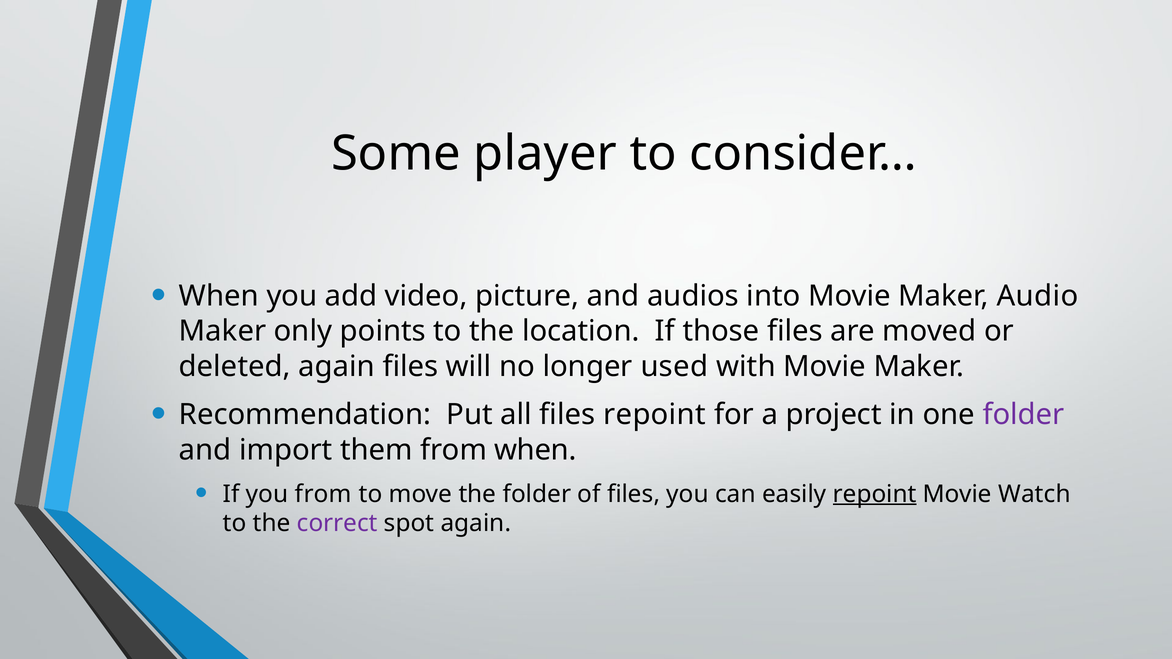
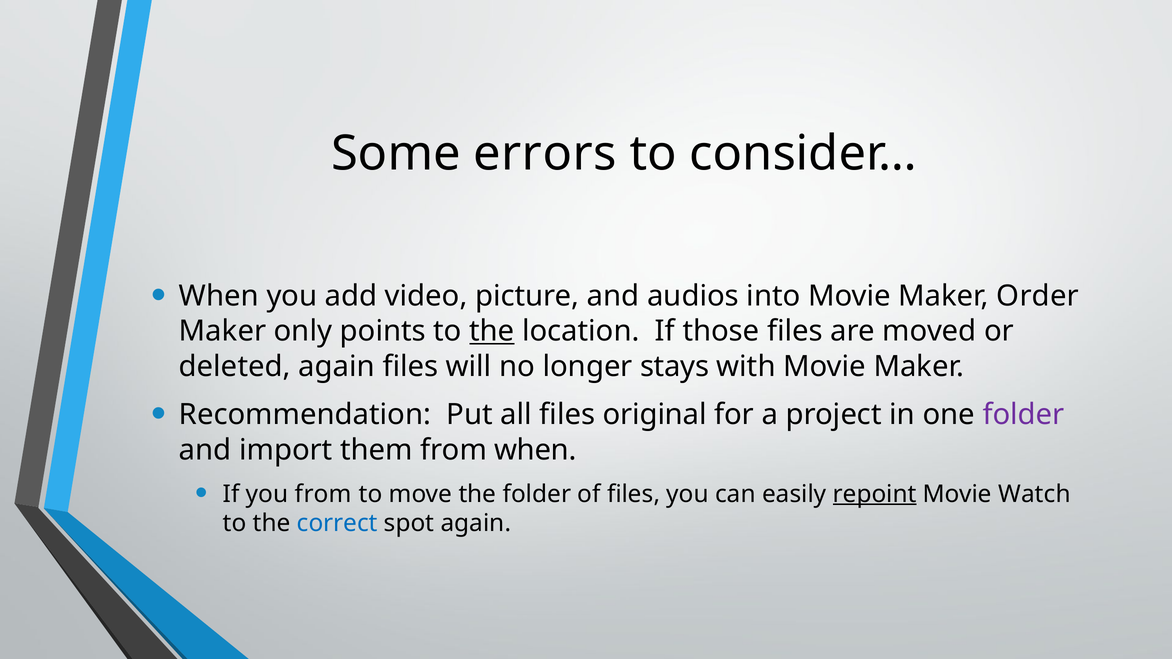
player: player -> errors
Audio: Audio -> Order
the at (492, 331) underline: none -> present
used: used -> stays
files repoint: repoint -> original
correct colour: purple -> blue
